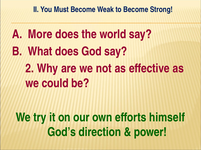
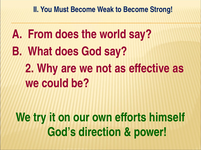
More: More -> From
